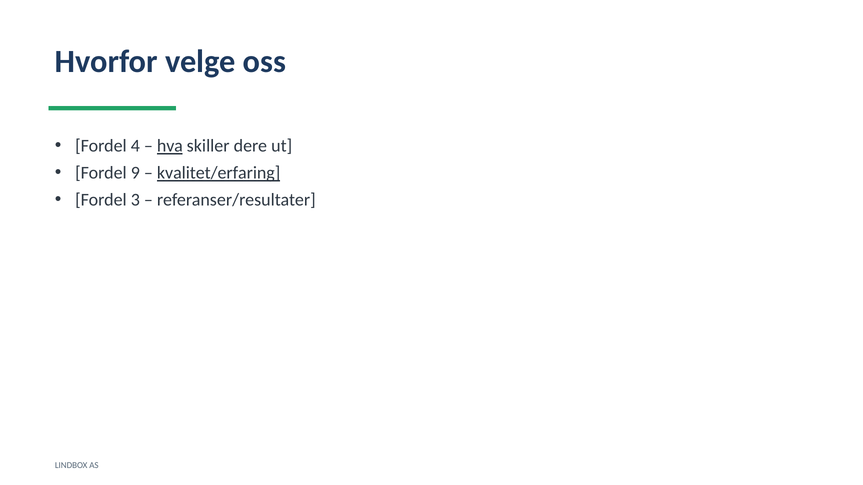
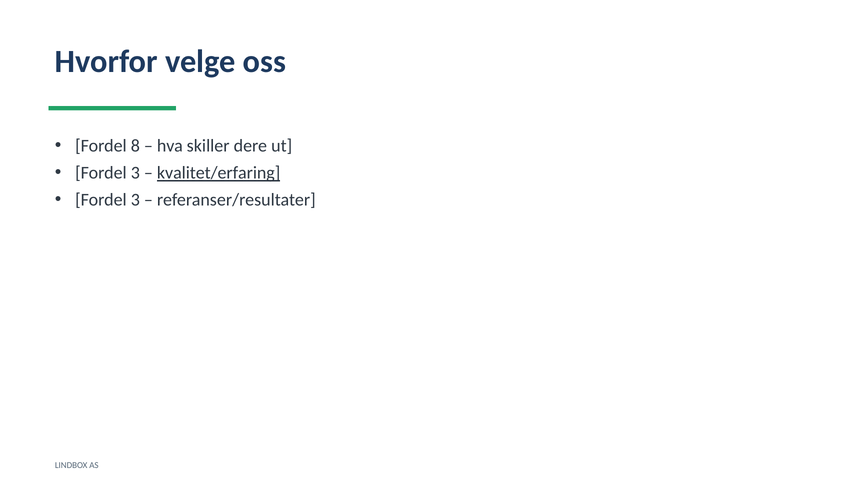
4: 4 -> 8
hva underline: present -> none
9 at (135, 173): 9 -> 3
